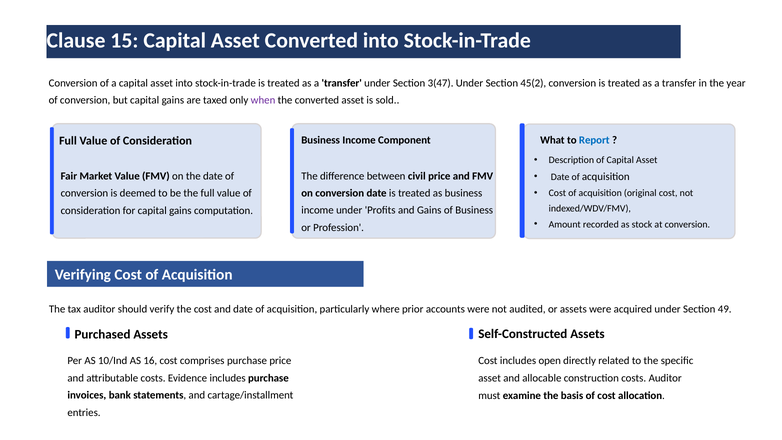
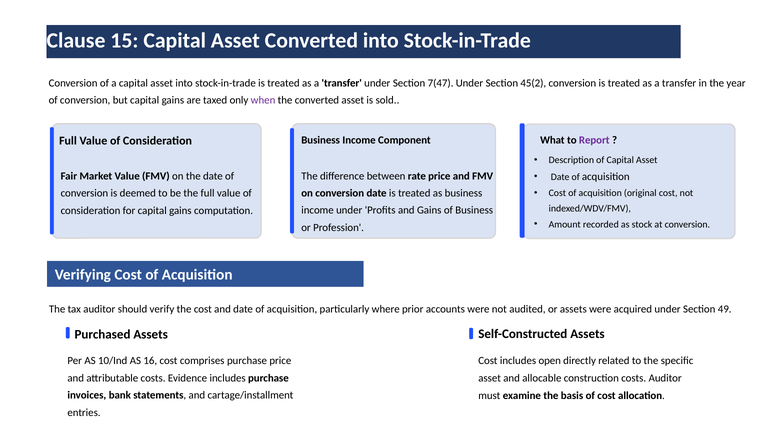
3(47: 3(47 -> 7(47
Report colour: blue -> purple
civil: civil -> rate
